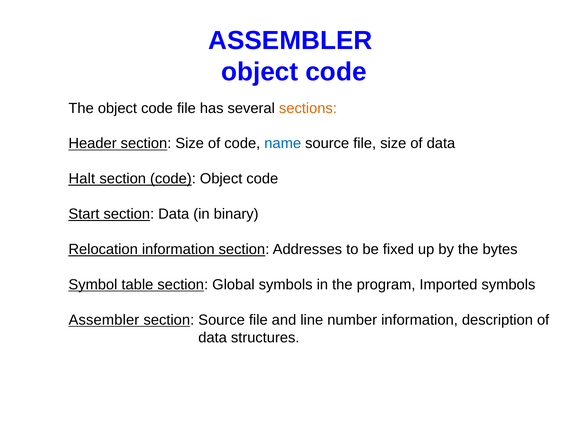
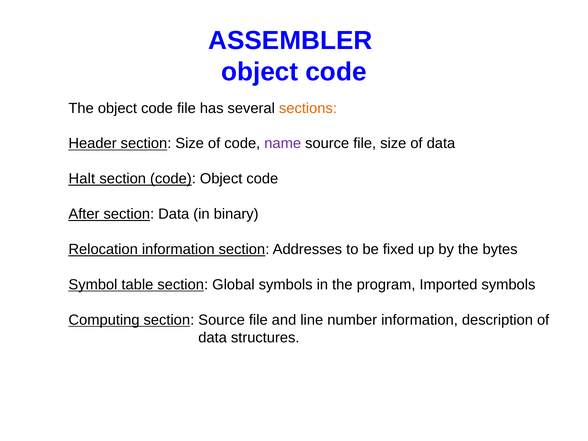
name colour: blue -> purple
Start: Start -> After
Assembler at (104, 320): Assembler -> Computing
